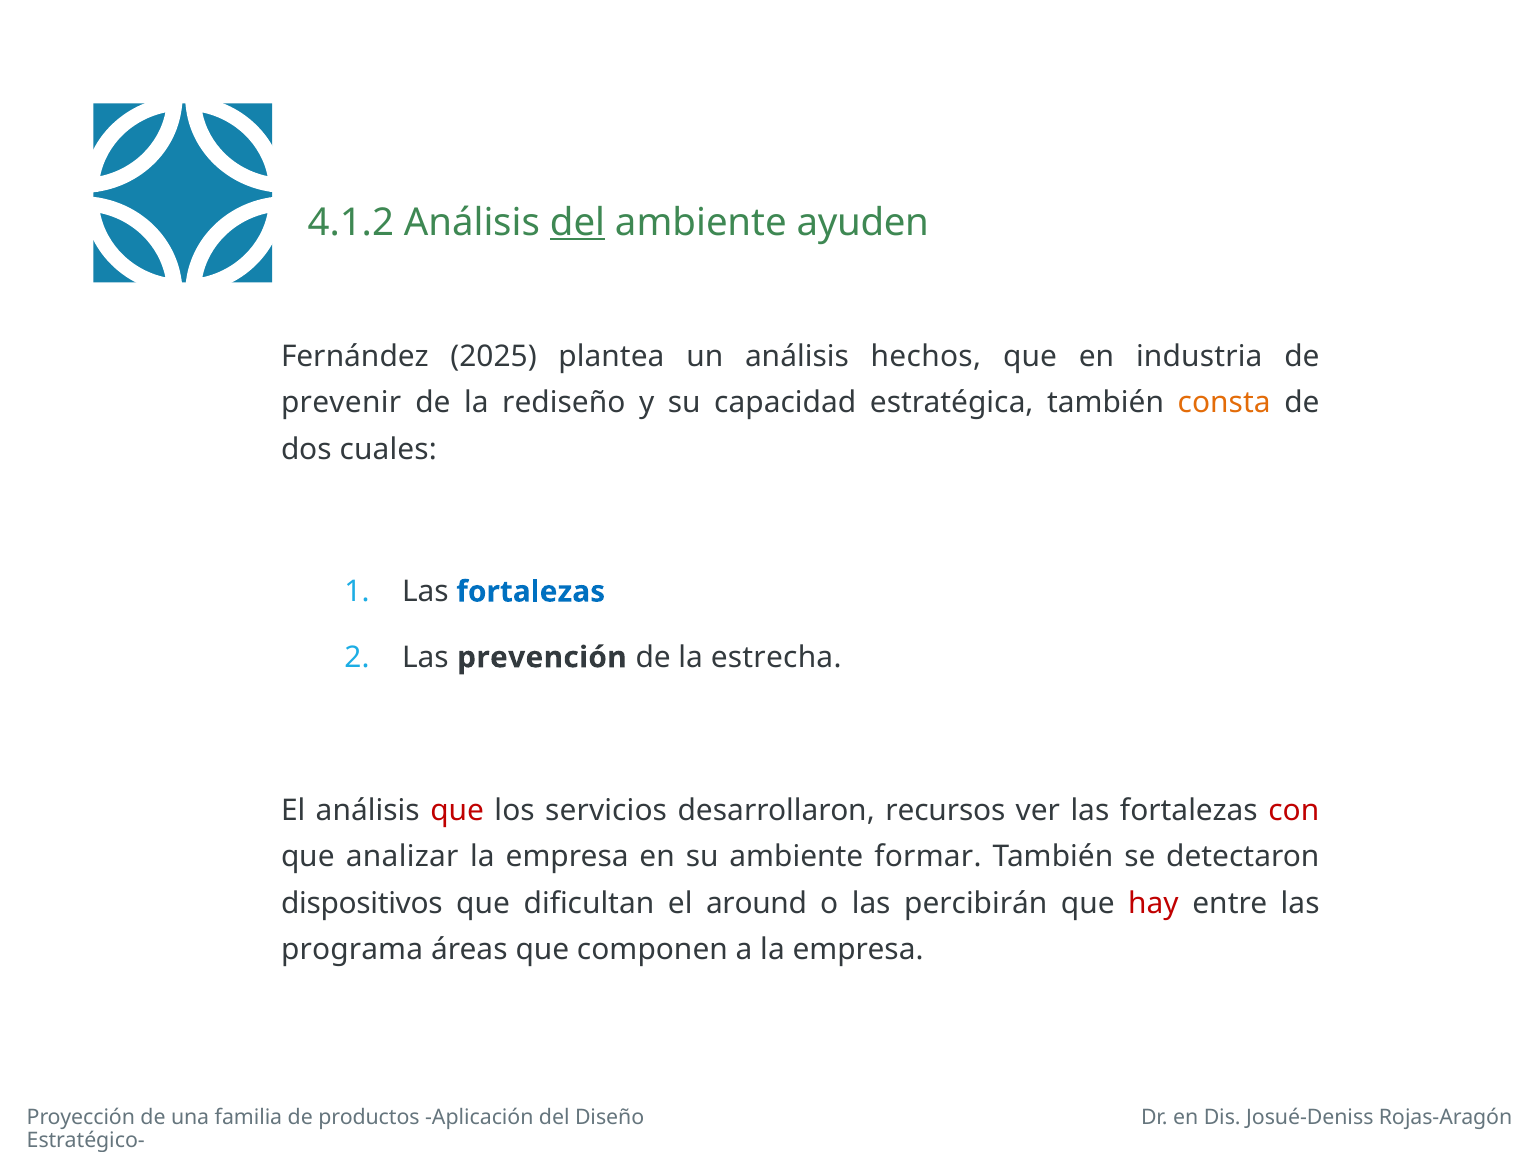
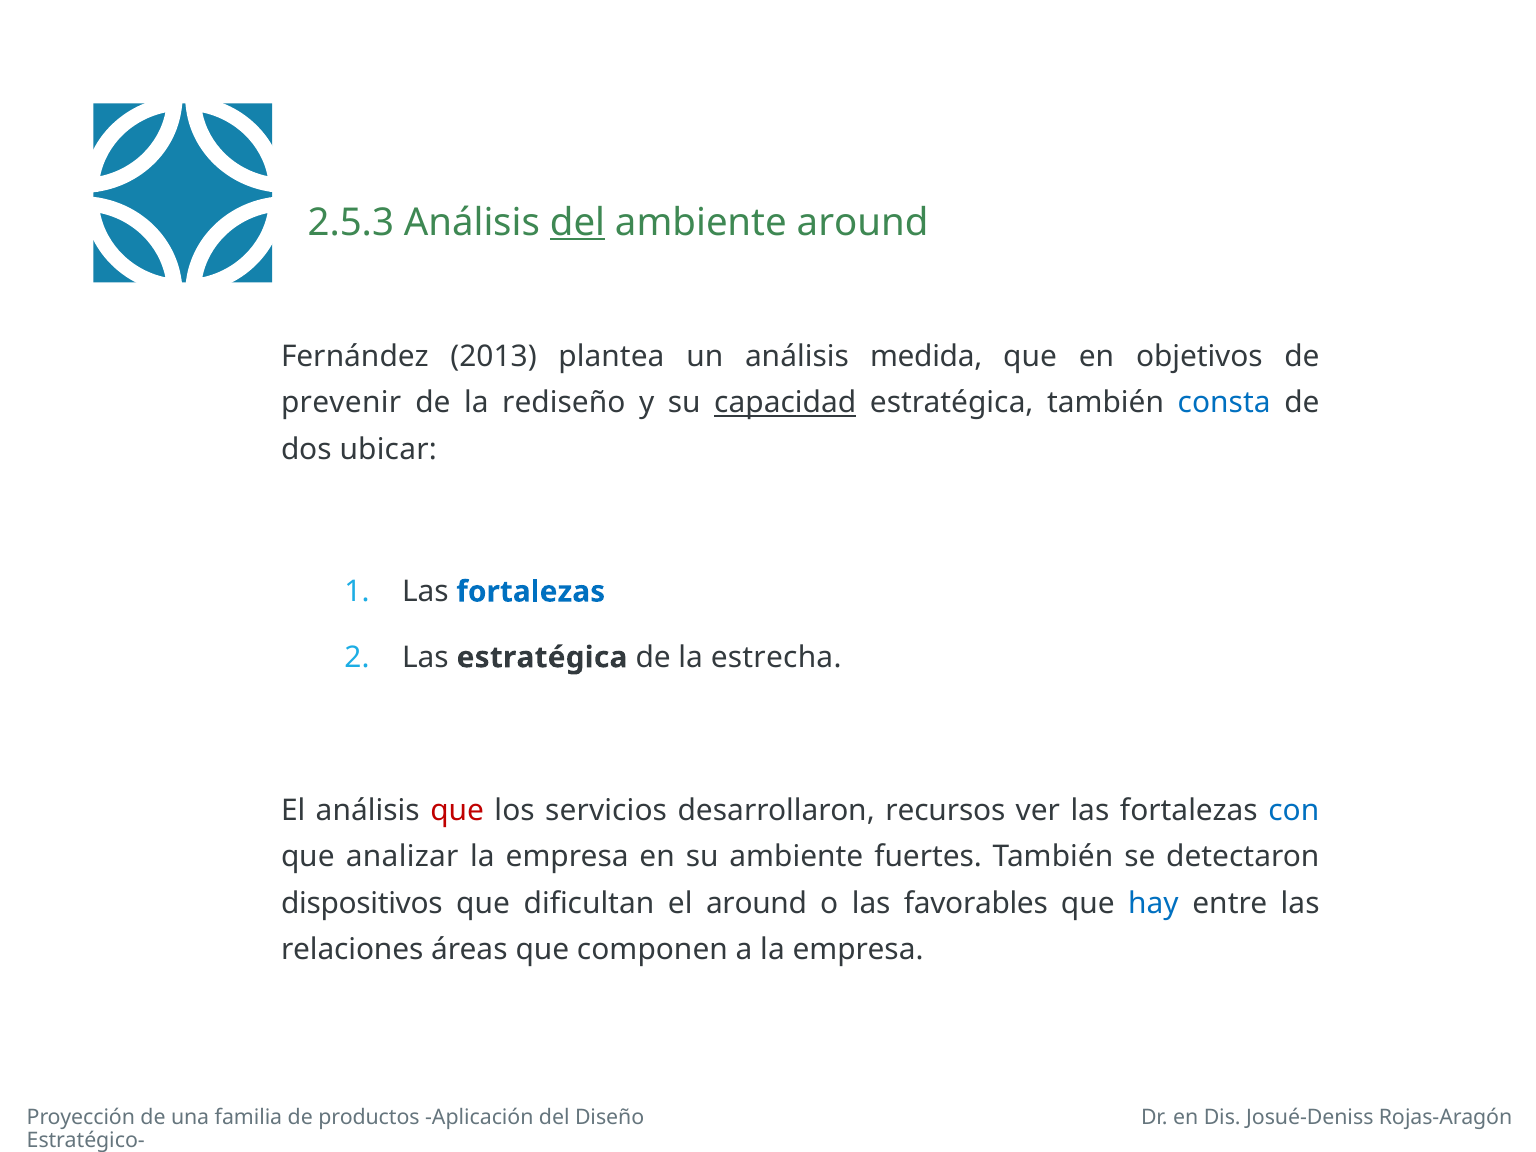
4.1.2: 4.1.2 -> 2.5.3
ambiente ayuden: ayuden -> around
2025: 2025 -> 2013
hechos: hechos -> medida
industria: industria -> objetivos
capacidad underline: none -> present
consta colour: orange -> blue
cuales: cuales -> ubicar
Las prevención: prevención -> estratégica
con colour: red -> blue
formar: formar -> fuertes
percibirán: percibirán -> favorables
hay colour: red -> blue
programa: programa -> relaciones
